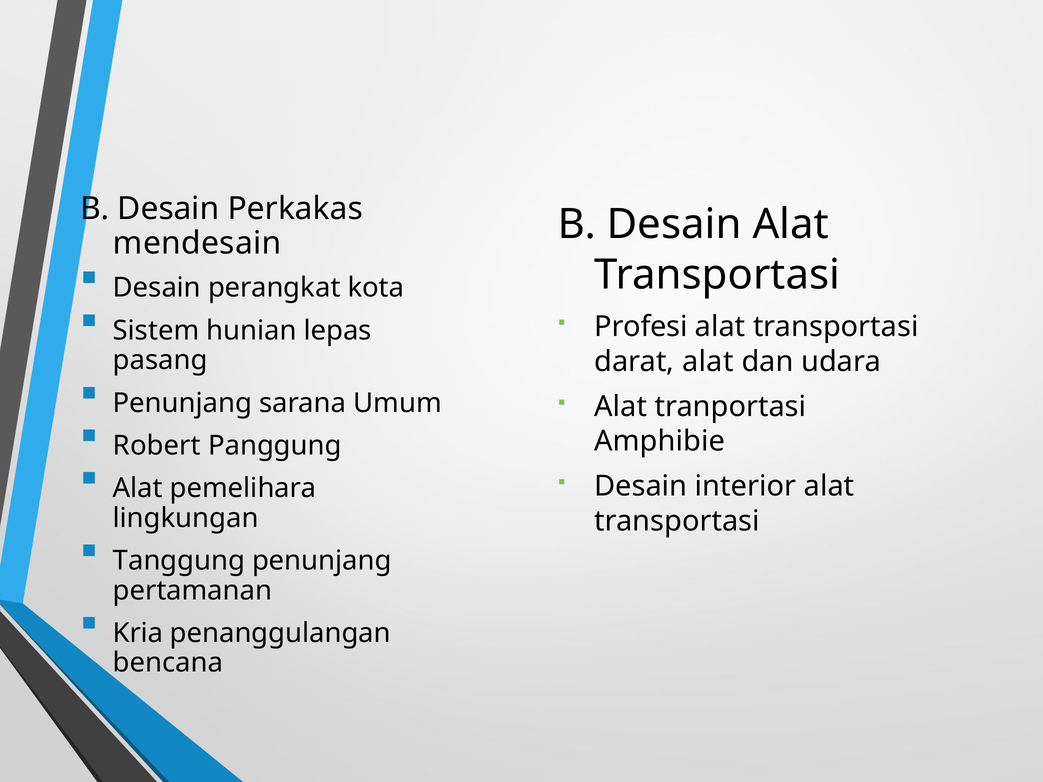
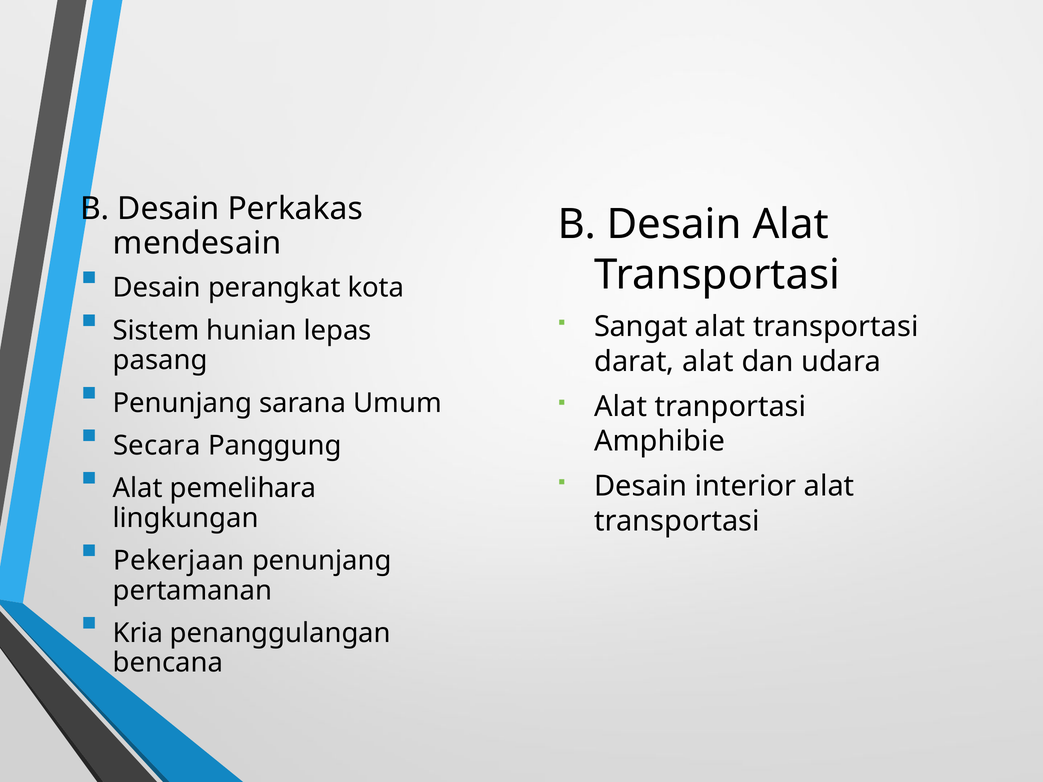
Profesi: Profesi -> Sangat
Robert: Robert -> Secara
Tanggung: Tanggung -> Pekerjaan
